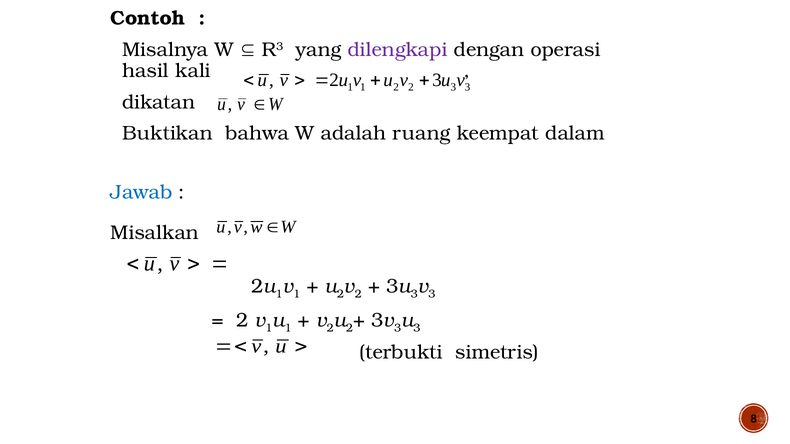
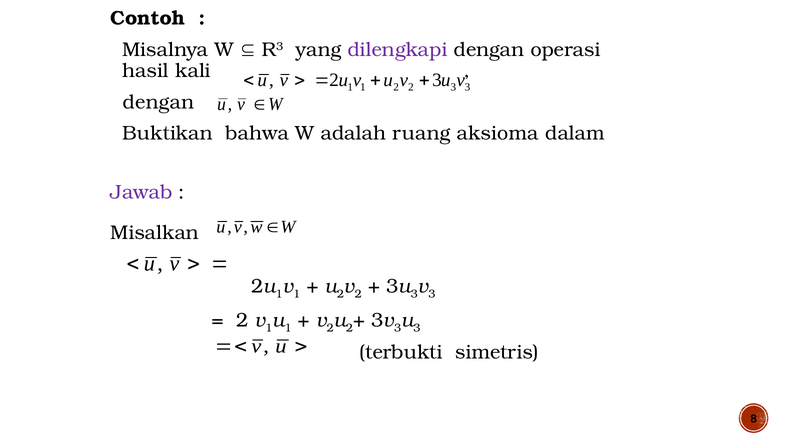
dikatan at (159, 102): dikatan -> dengan
keempat: keempat -> aksioma
Jawab colour: blue -> purple
